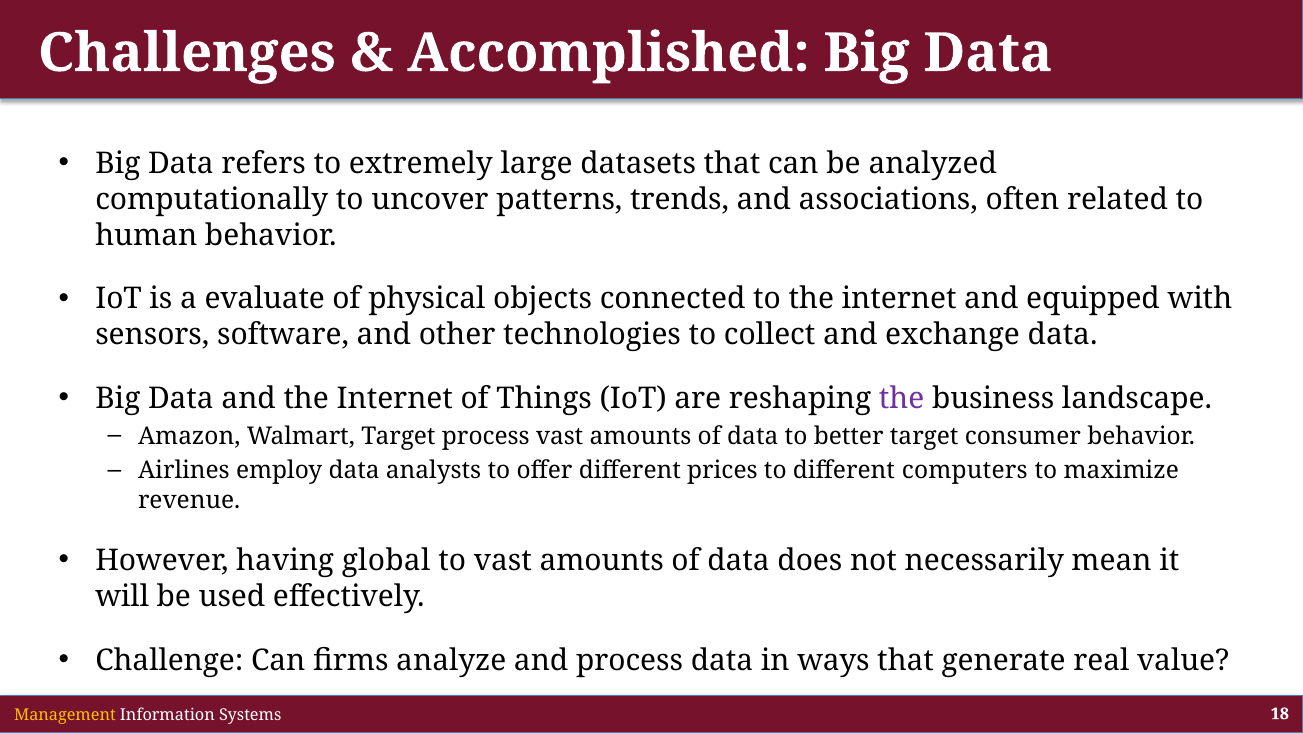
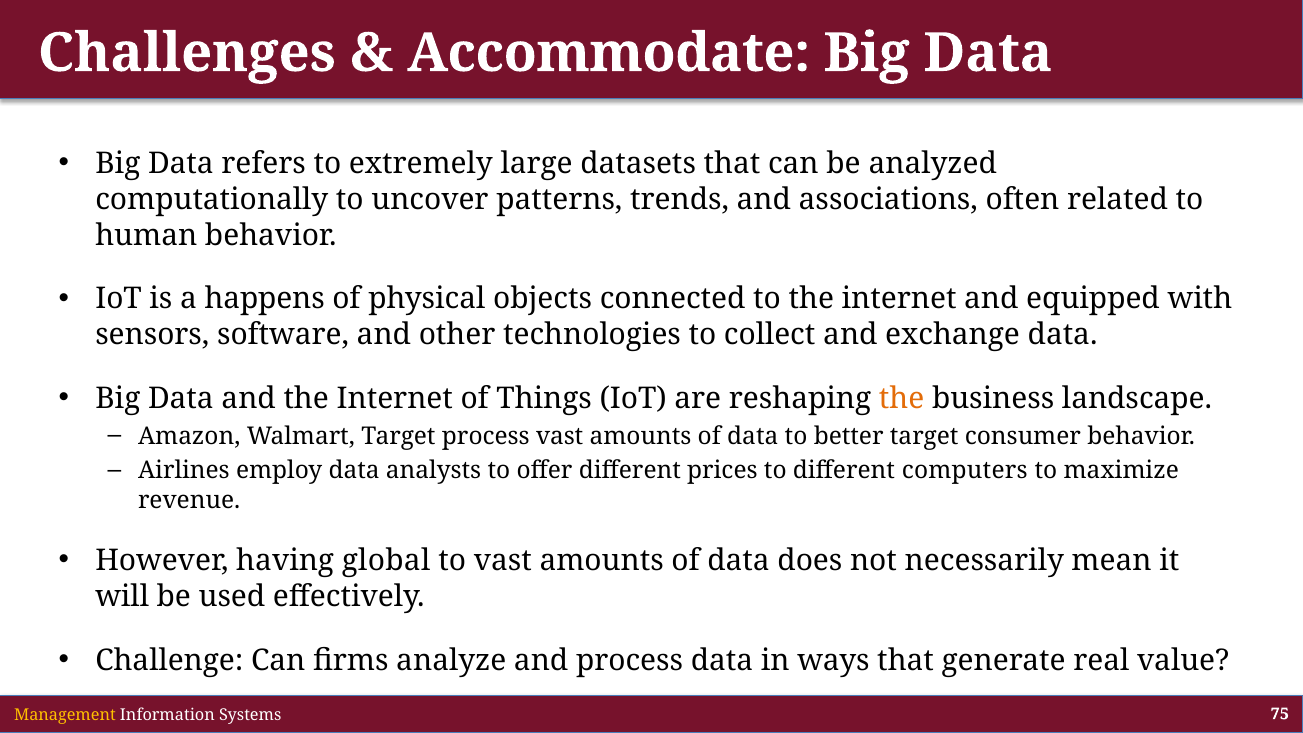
Accomplished: Accomplished -> Accommodate
evaluate: evaluate -> happens
the at (902, 399) colour: purple -> orange
18: 18 -> 75
